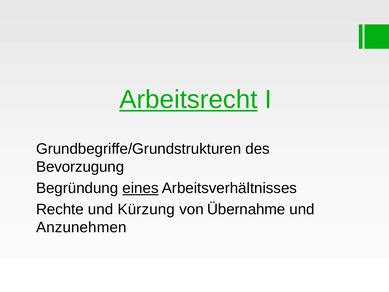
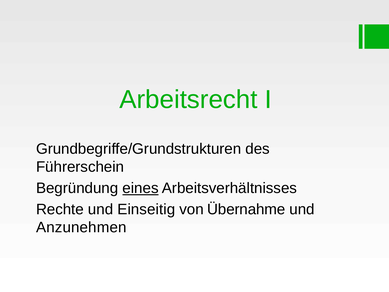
Arbeitsrecht underline: present -> none
Bevorzugung: Bevorzugung -> Führerschein
Kürzung: Kürzung -> Einseitig
